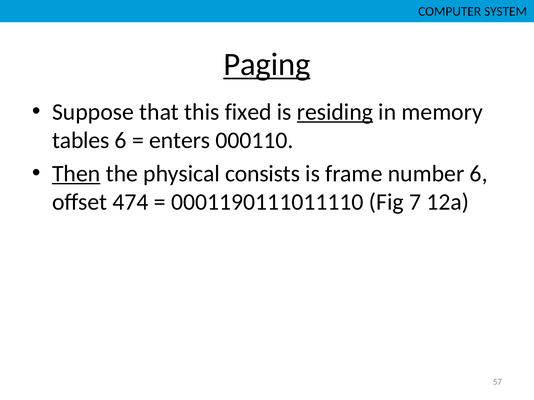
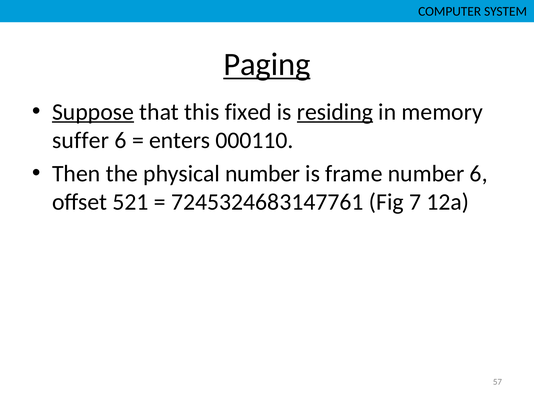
Suppose underline: none -> present
tables: tables -> suffer
Then underline: present -> none
physical consists: consists -> number
474: 474 -> 521
0001190111011110: 0001190111011110 -> 7245324683147761
